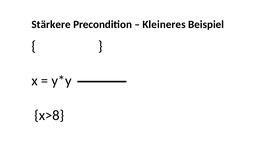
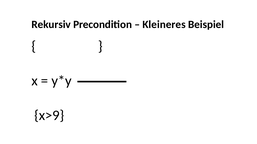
Stärkere: Stärkere -> Rekursiv
x>8: x>8 -> x>9
